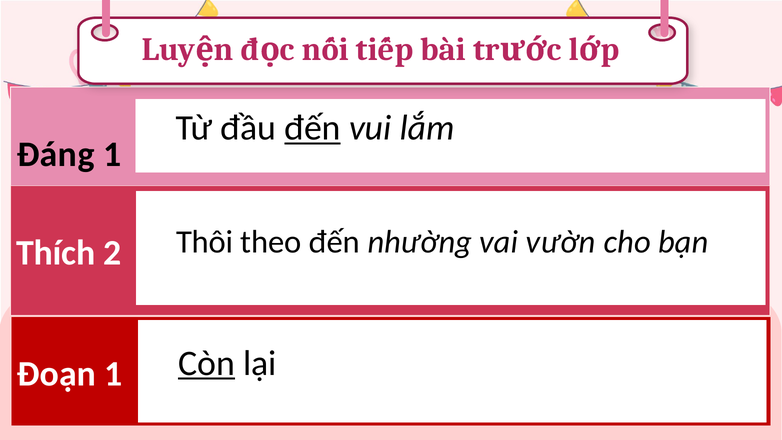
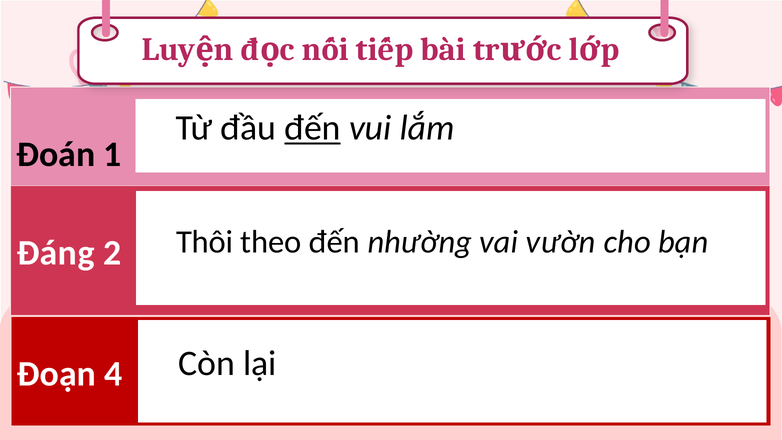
Đáng: Đáng -> Đoán
Thích: Thích -> Đáng
Còn underline: present -> none
Đoạn 1: 1 -> 4
